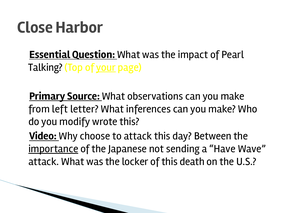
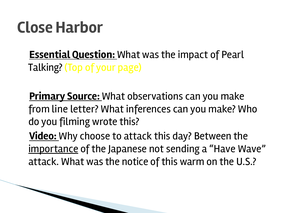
your underline: present -> none
left: left -> line
modify: modify -> filming
locker: locker -> notice
death: death -> warm
